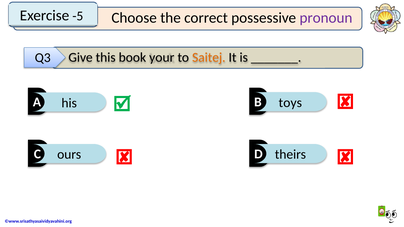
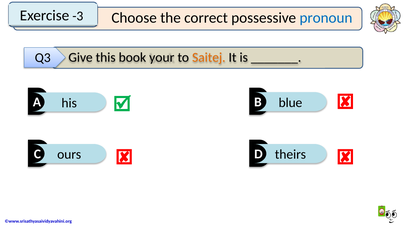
-5: -5 -> -3
pronoun colour: purple -> blue
toys: toys -> blue
